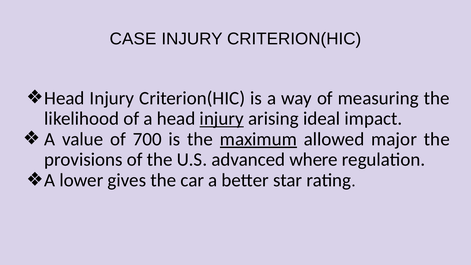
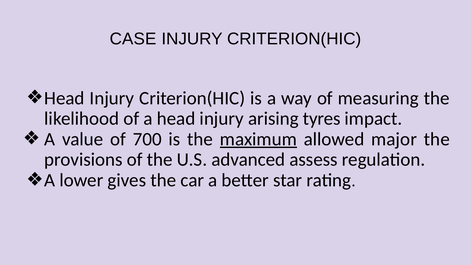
injury at (222, 119) underline: present -> none
ideal: ideal -> tyres
where: where -> assess
